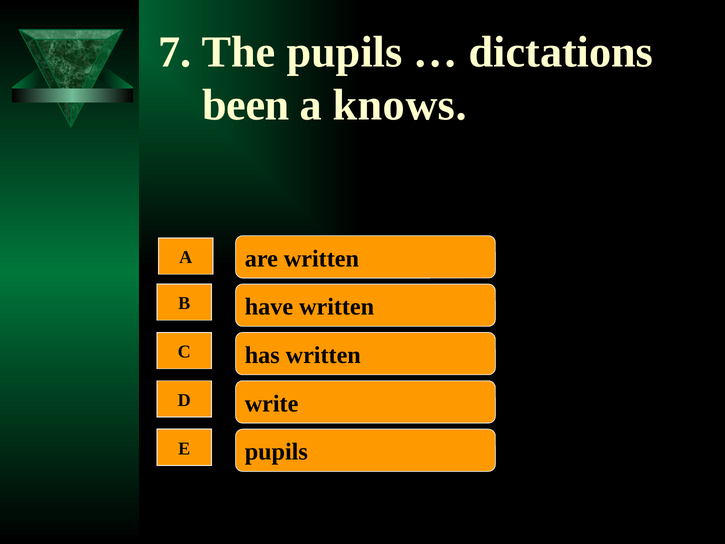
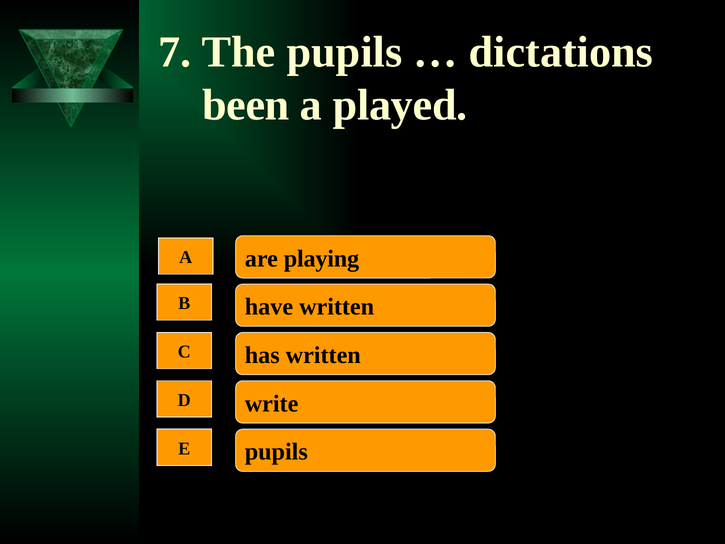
knows: knows -> played
are written: written -> playing
